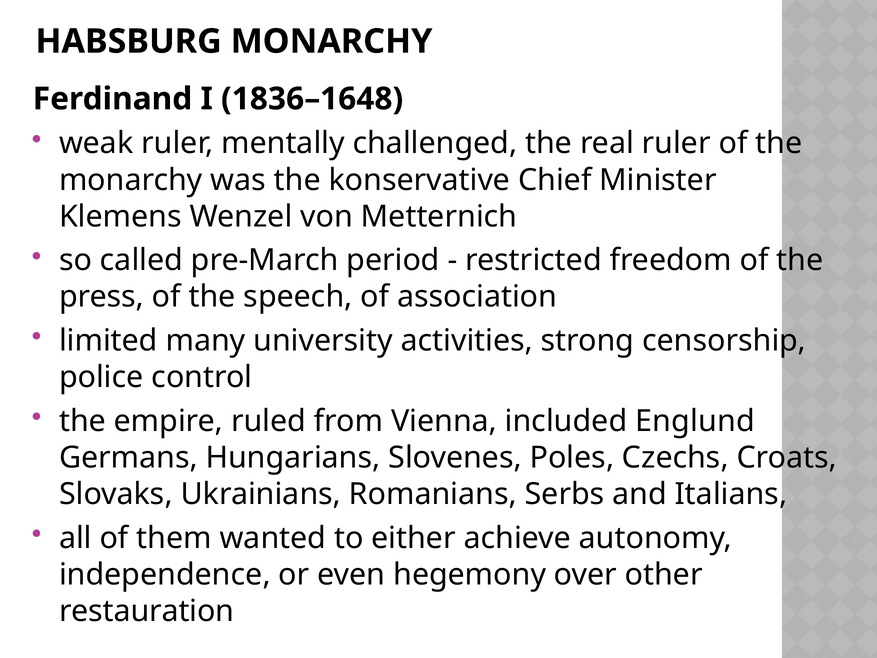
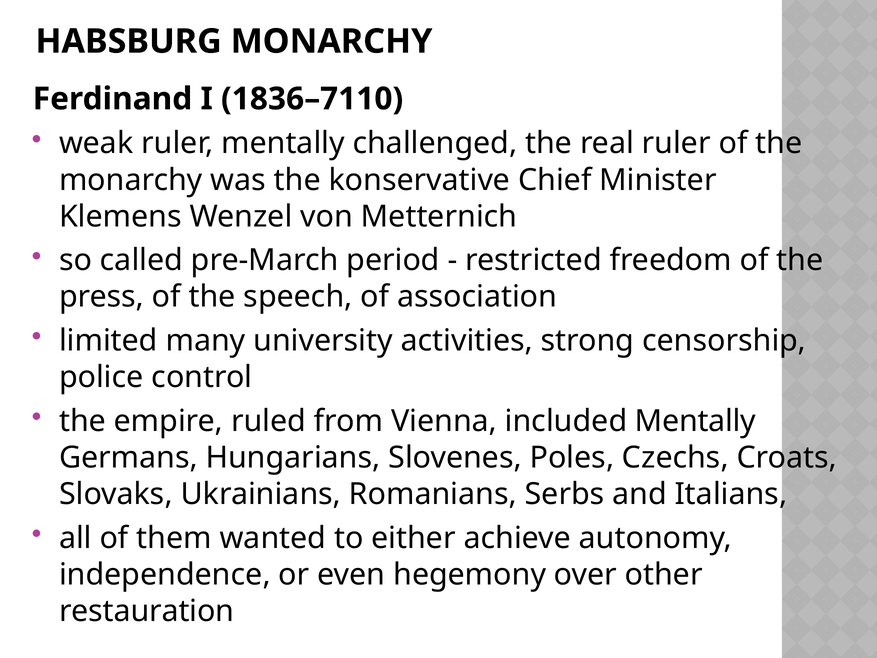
1836–1648: 1836–1648 -> 1836–7110
included Englund: Englund -> Mentally
